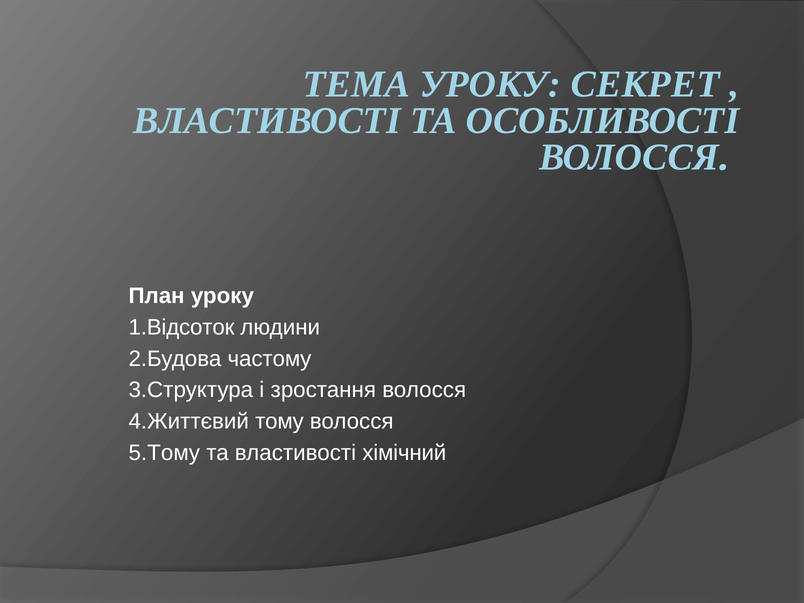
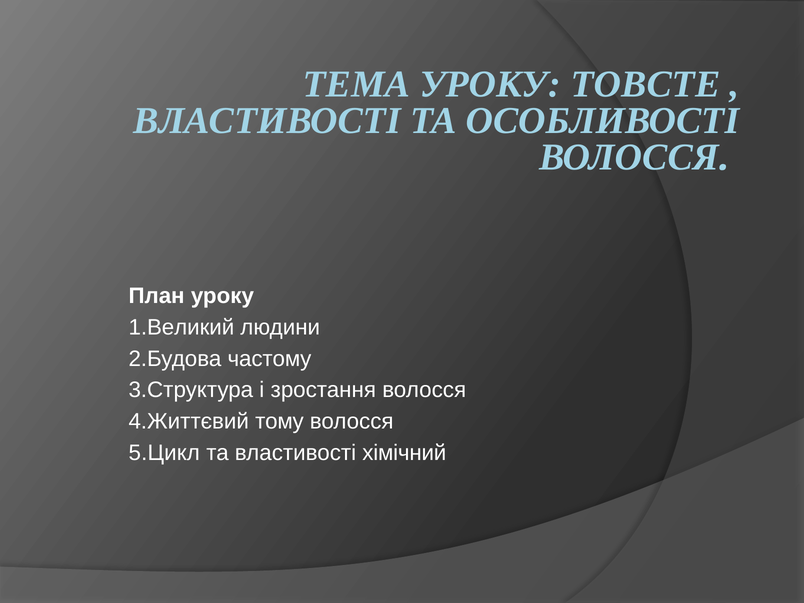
СЕКРЕТ: СЕКРЕТ -> ТОВСТЕ
1.Відсоток: 1.Відсоток -> 1.Великий
5.Тому: 5.Тому -> 5.Цикл
